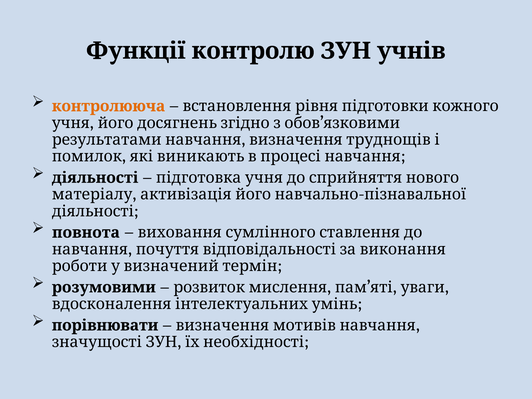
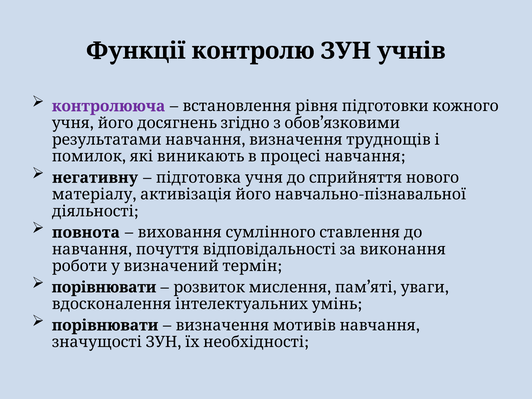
контролююча colour: orange -> purple
діяльності at (95, 178): діяльності -> негативну
розумовими at (104, 287): розумовими -> порівнювати
